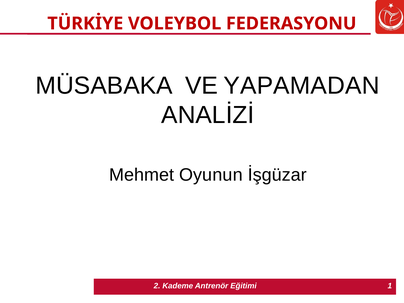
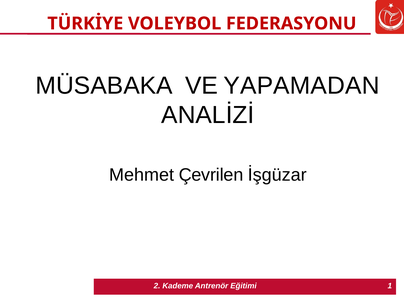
Oyunun: Oyunun -> Çevrilen
